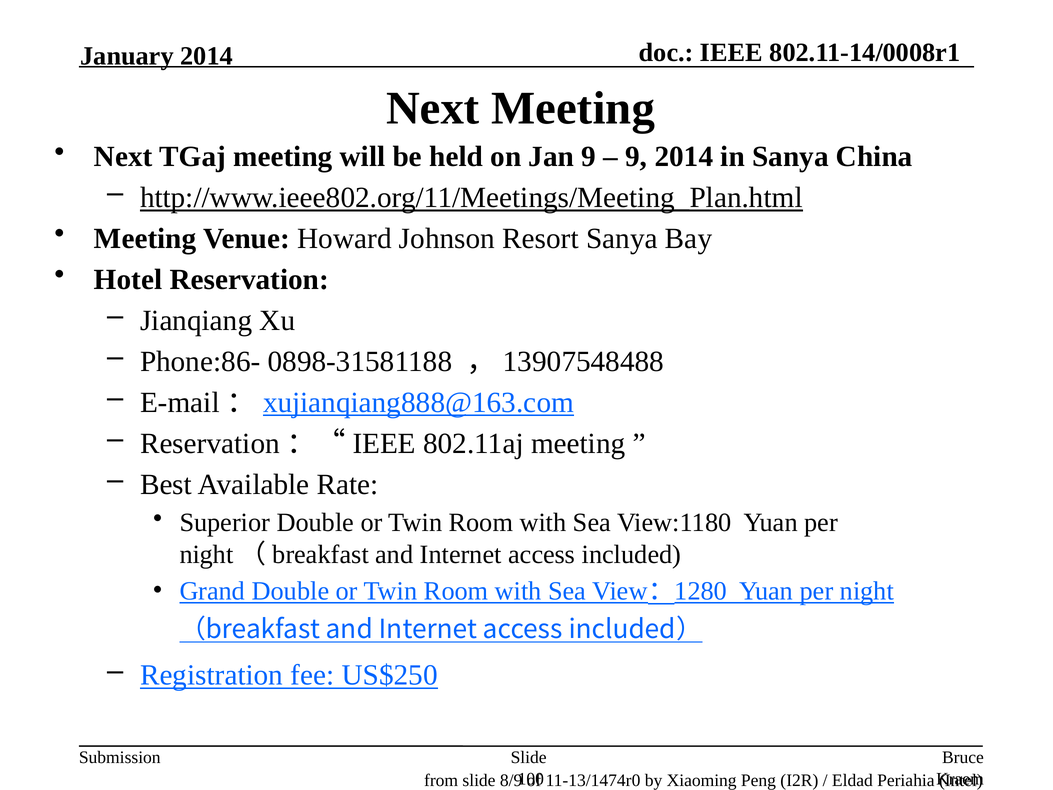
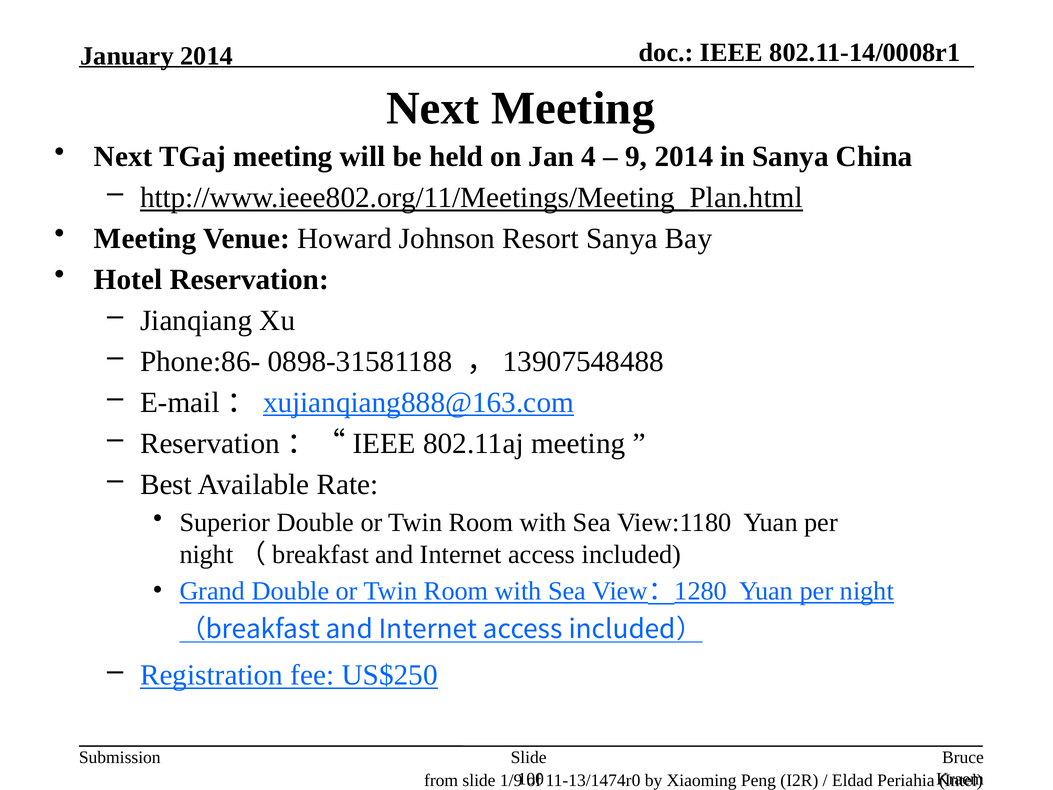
Jan 9: 9 -> 4
8/9: 8/9 -> 1/9
